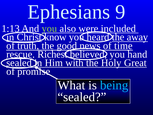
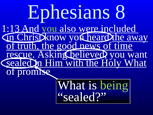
9: 9 -> 8
Richest: Richest -> Asking
hand: hand -> want
Holy Great: Great -> What
being colour: light blue -> light green
